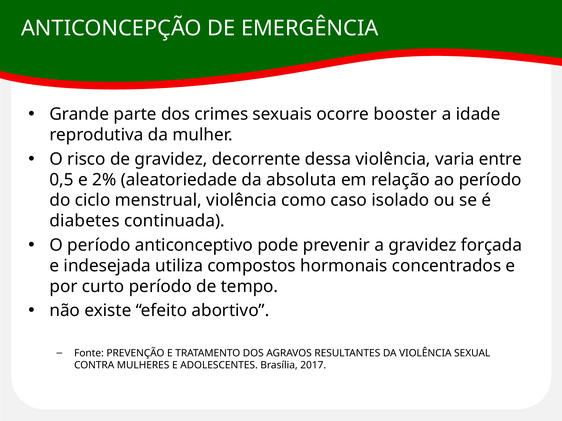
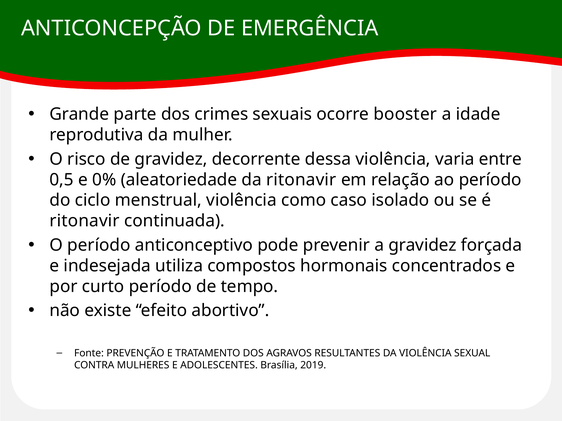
2%: 2% -> 0%
da absoluta: absoluta -> ritonavir
diabetes at (85, 221): diabetes -> ritonavir
2017: 2017 -> 2019
